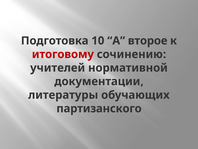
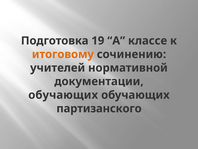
10: 10 -> 19
второе: второе -> классе
итоговому colour: red -> orange
литературы at (63, 95): литературы -> обучающих
